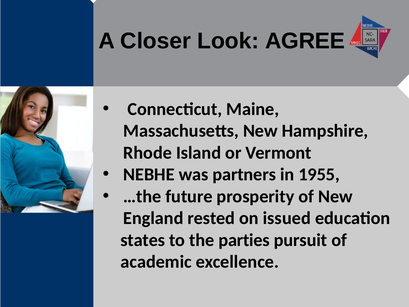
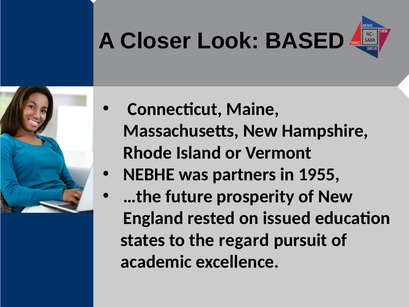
AGREE: AGREE -> BASED
parties: parties -> regard
